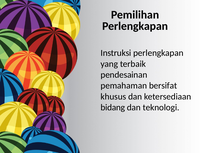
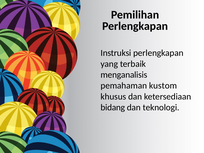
pendesainan: pendesainan -> menganalisis
bersifat: bersifat -> kustom
